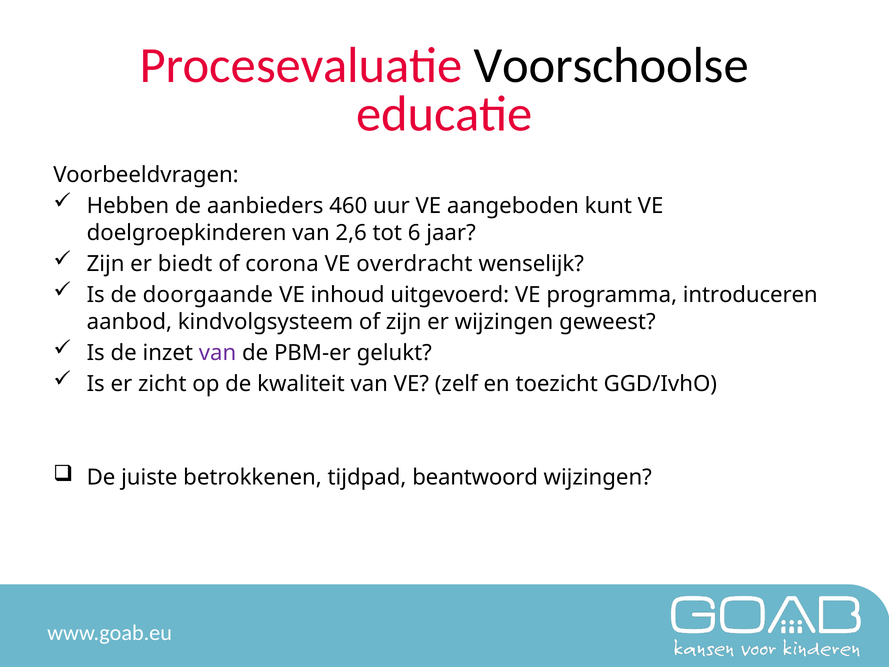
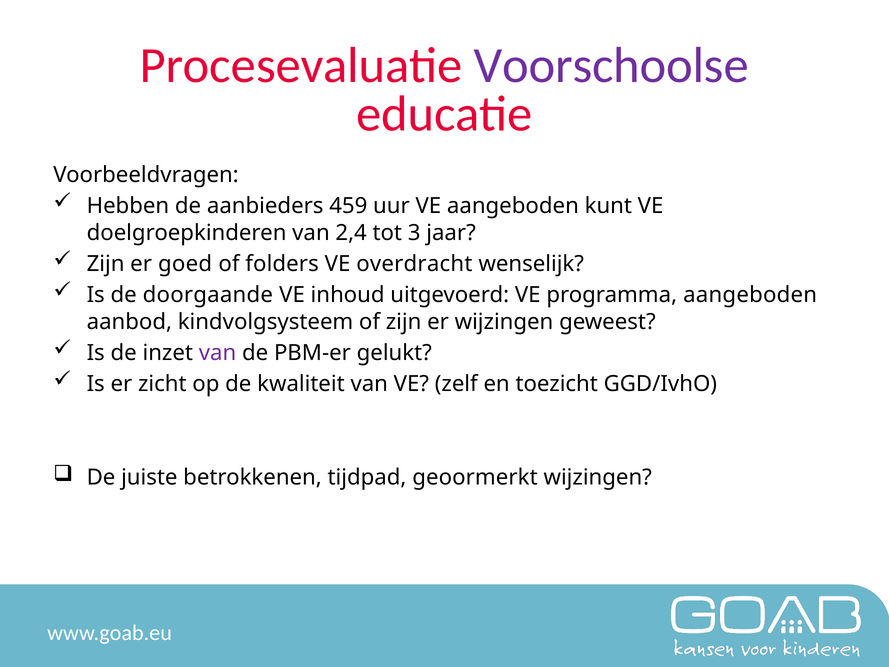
Voorschoolse colour: black -> purple
460: 460 -> 459
2,6: 2,6 -> 2,4
6: 6 -> 3
biedt: biedt -> goed
corona: corona -> folders
programma introduceren: introduceren -> aangeboden
beantwoord: beantwoord -> geoormerkt
